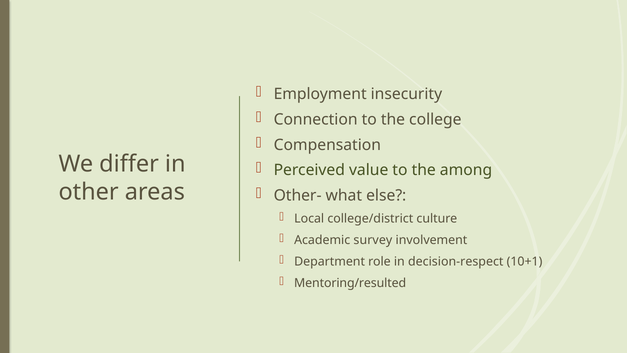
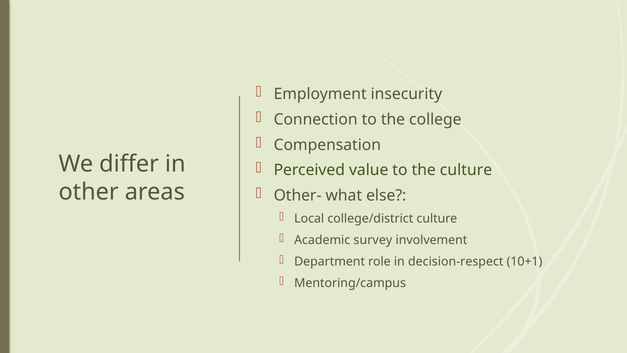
the among: among -> culture
Mentoring/resulted: Mentoring/resulted -> Mentoring/campus
